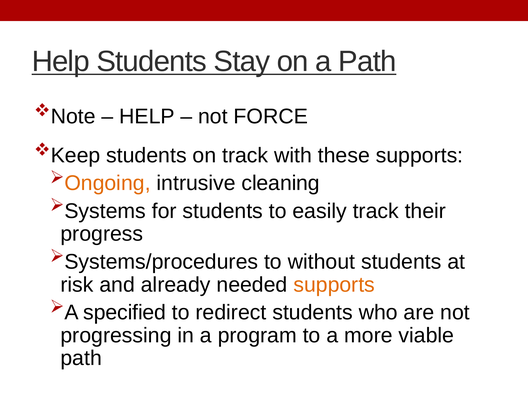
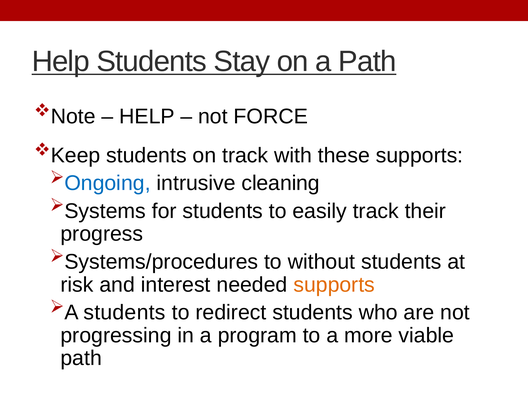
Ongoing colour: orange -> blue
already: already -> interest
A specified: specified -> students
